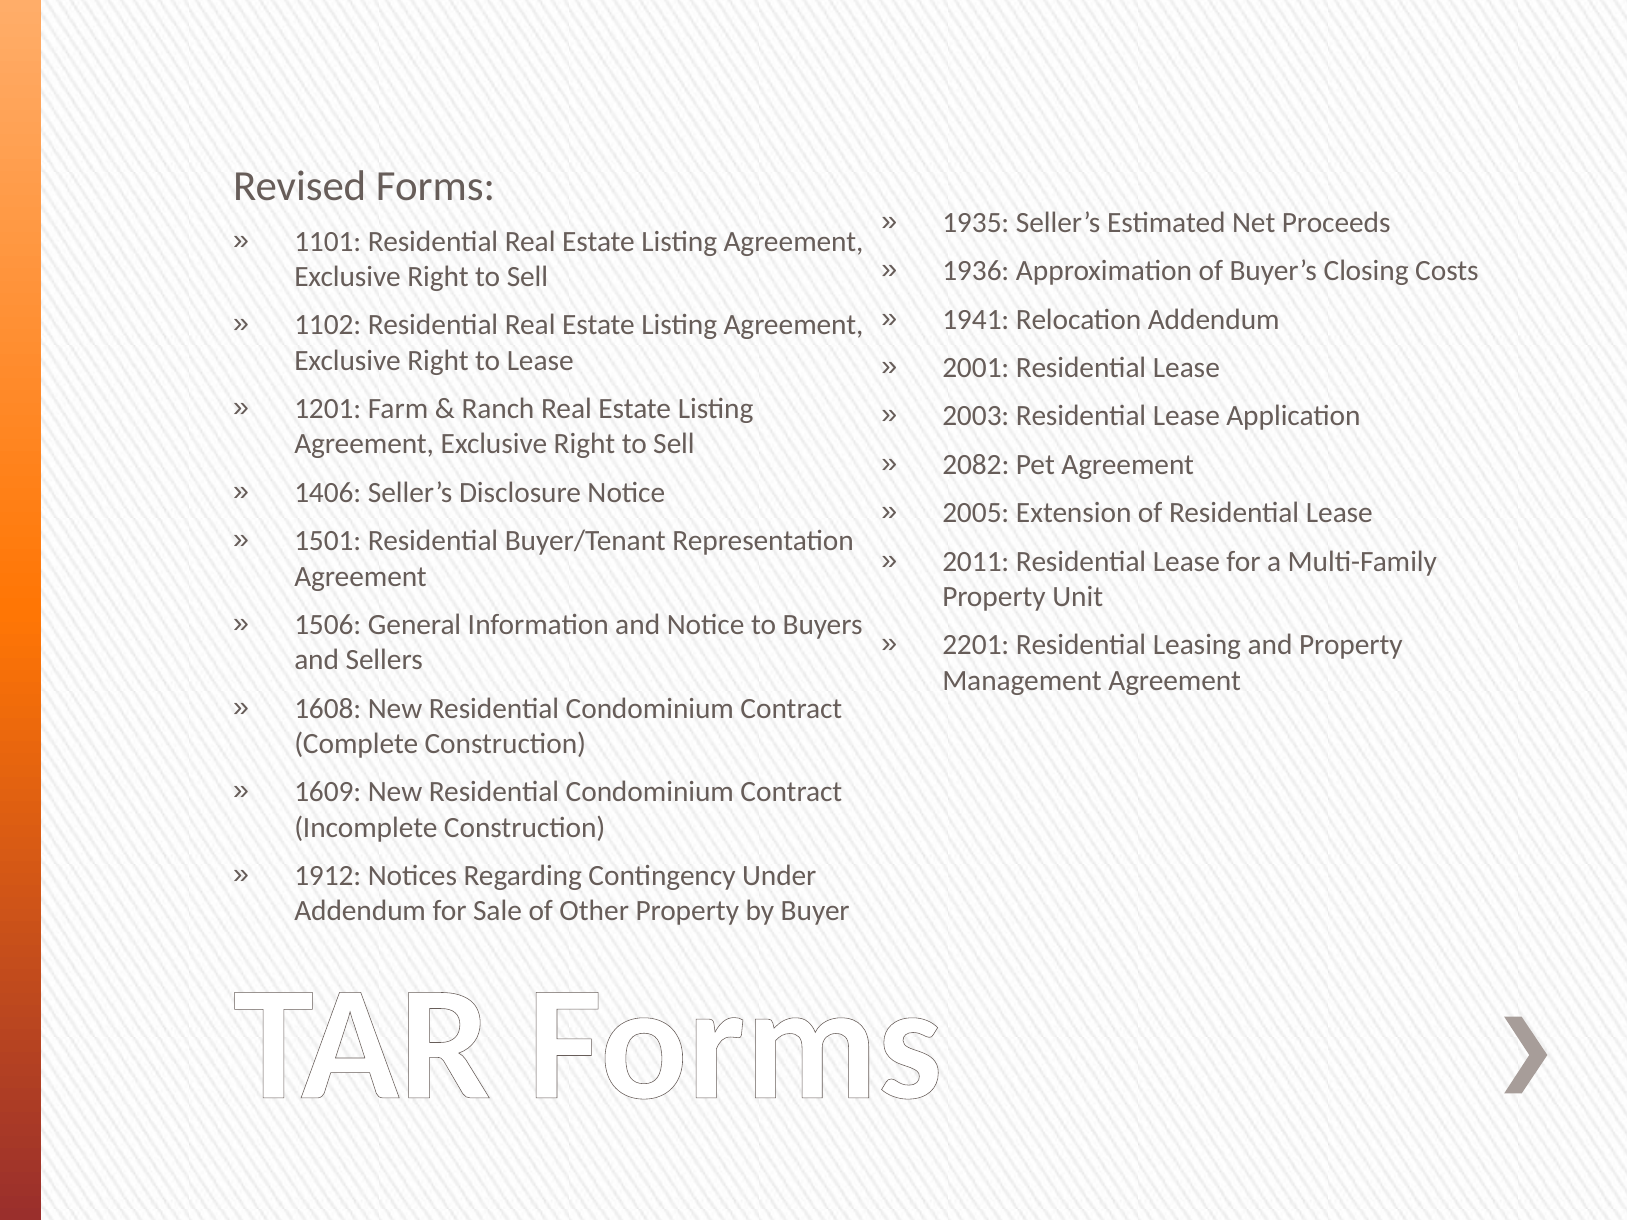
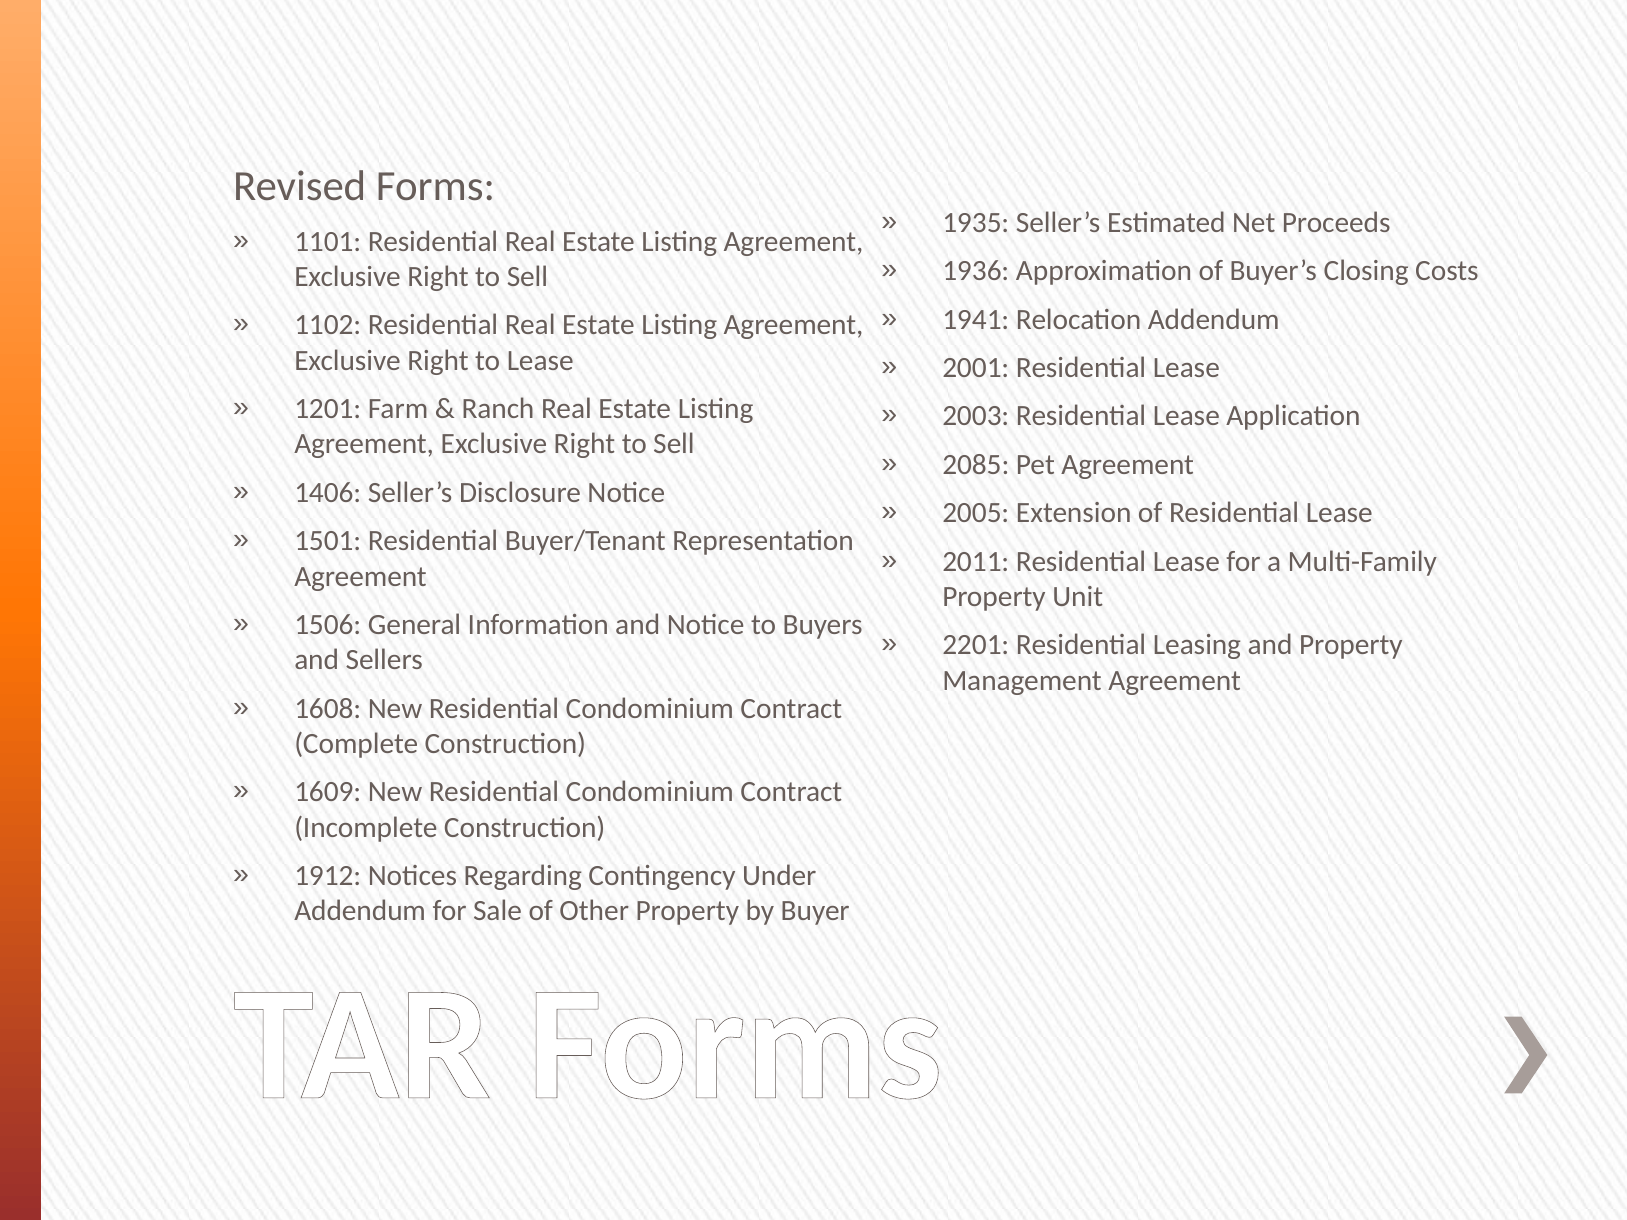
2082: 2082 -> 2085
